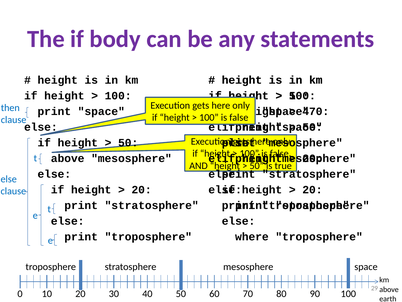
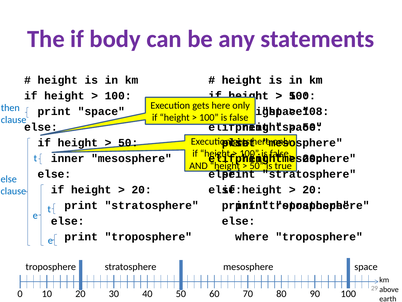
470: 470 -> 108
above at (68, 158): above -> inner
